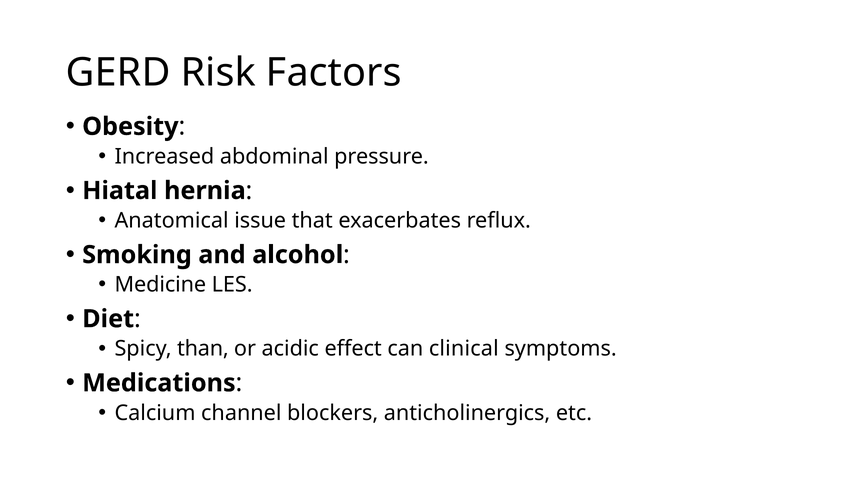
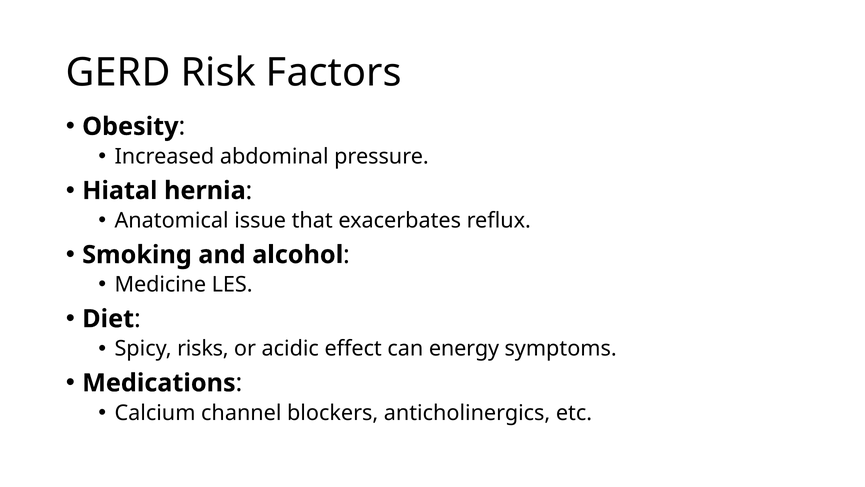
than: than -> risks
clinical: clinical -> energy
